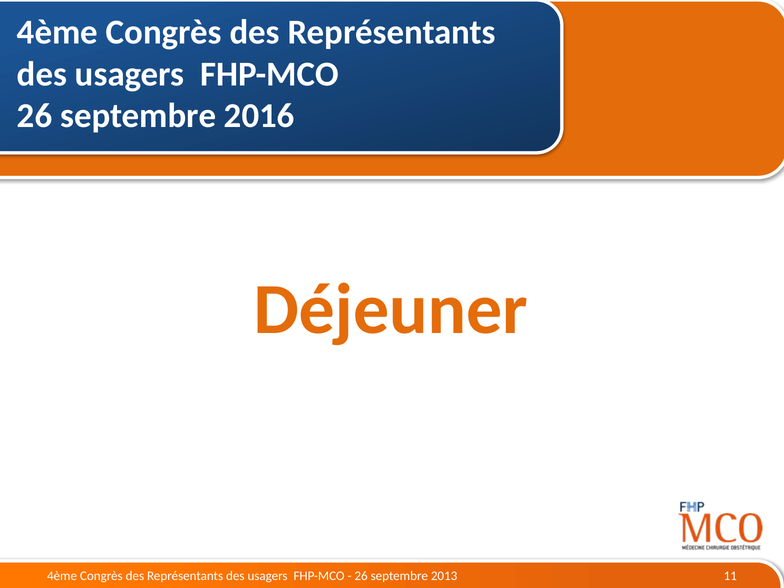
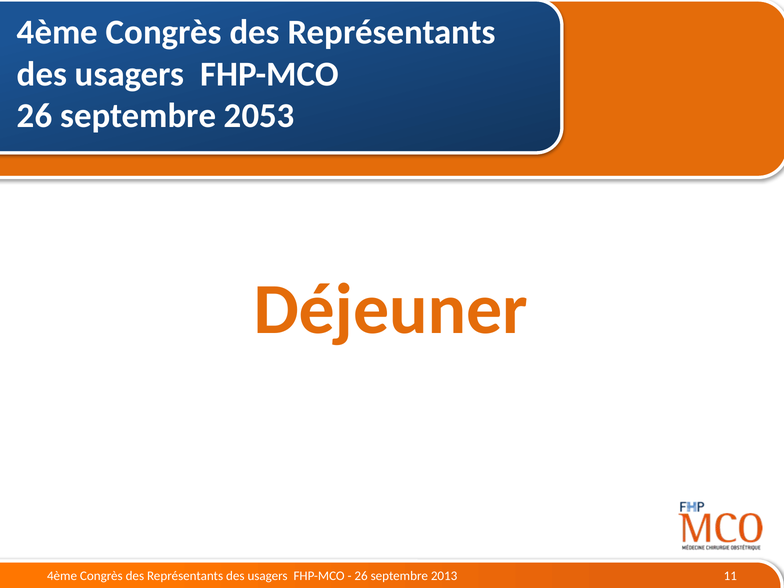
2016: 2016 -> 2053
